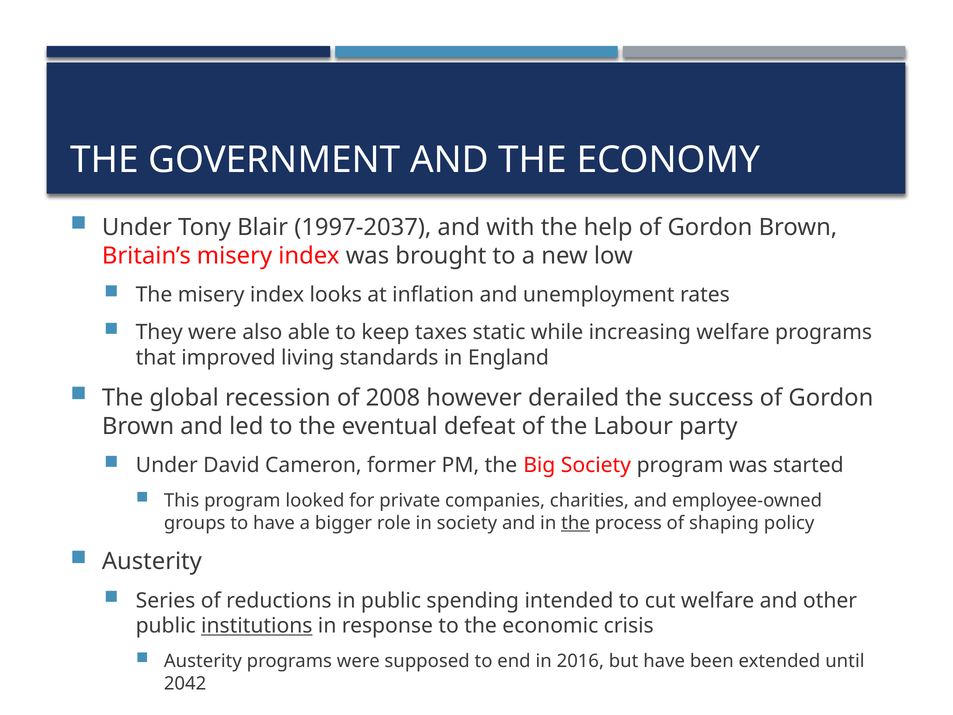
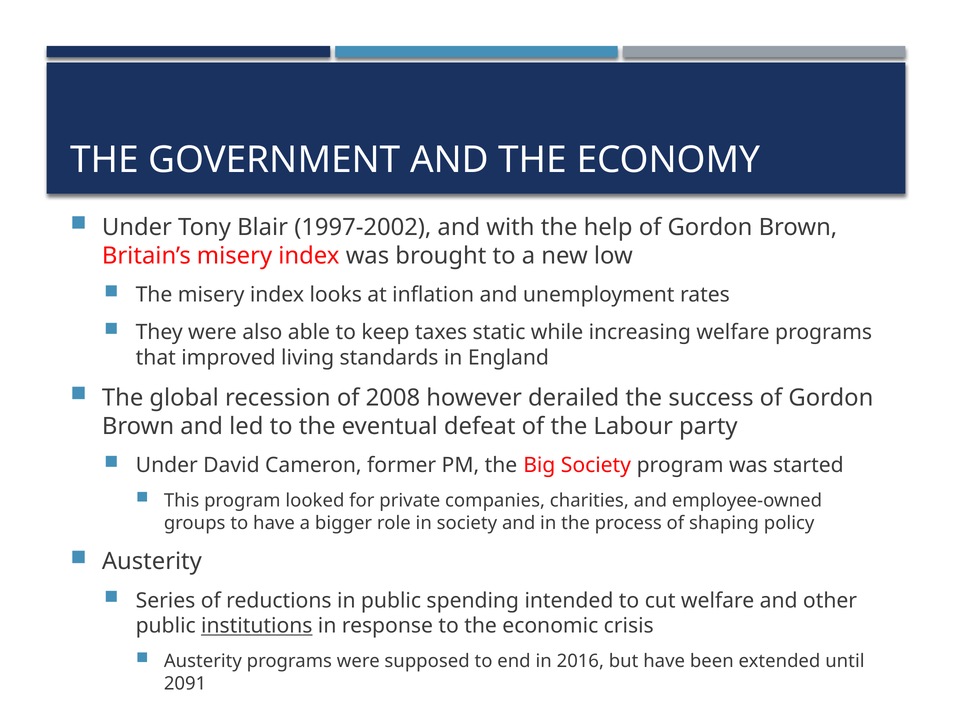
1997-2037: 1997-2037 -> 1997-2002
the at (576, 523) underline: present -> none
2042: 2042 -> 2091
